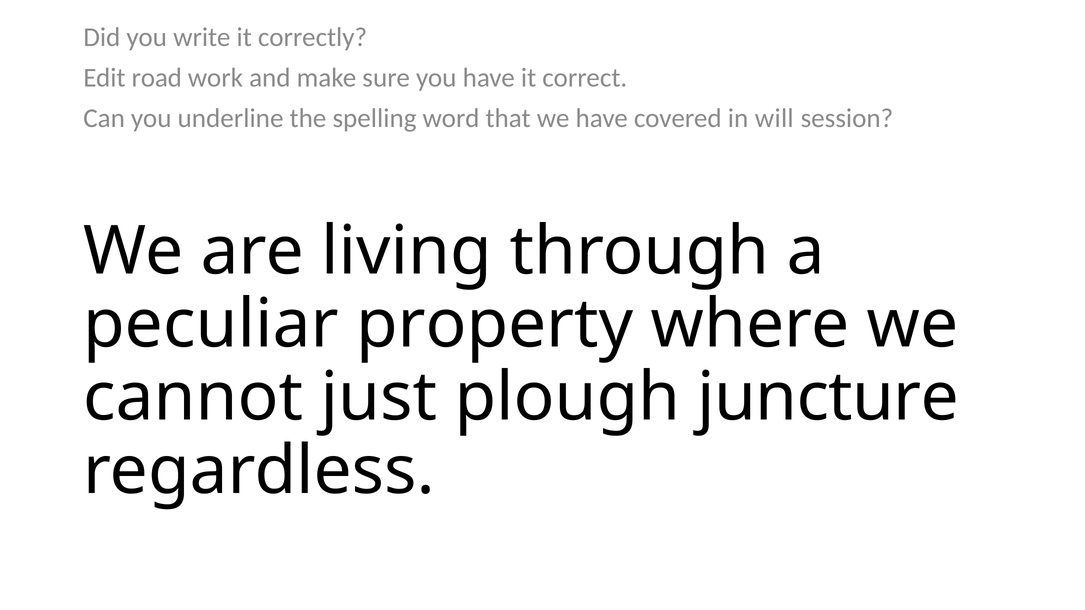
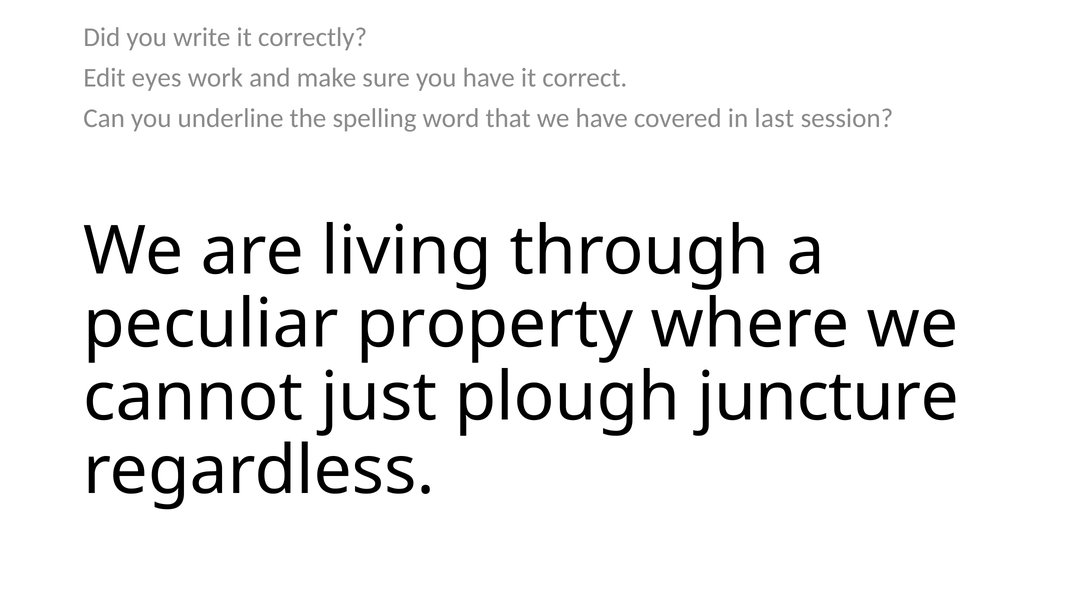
road: road -> eyes
will: will -> last
